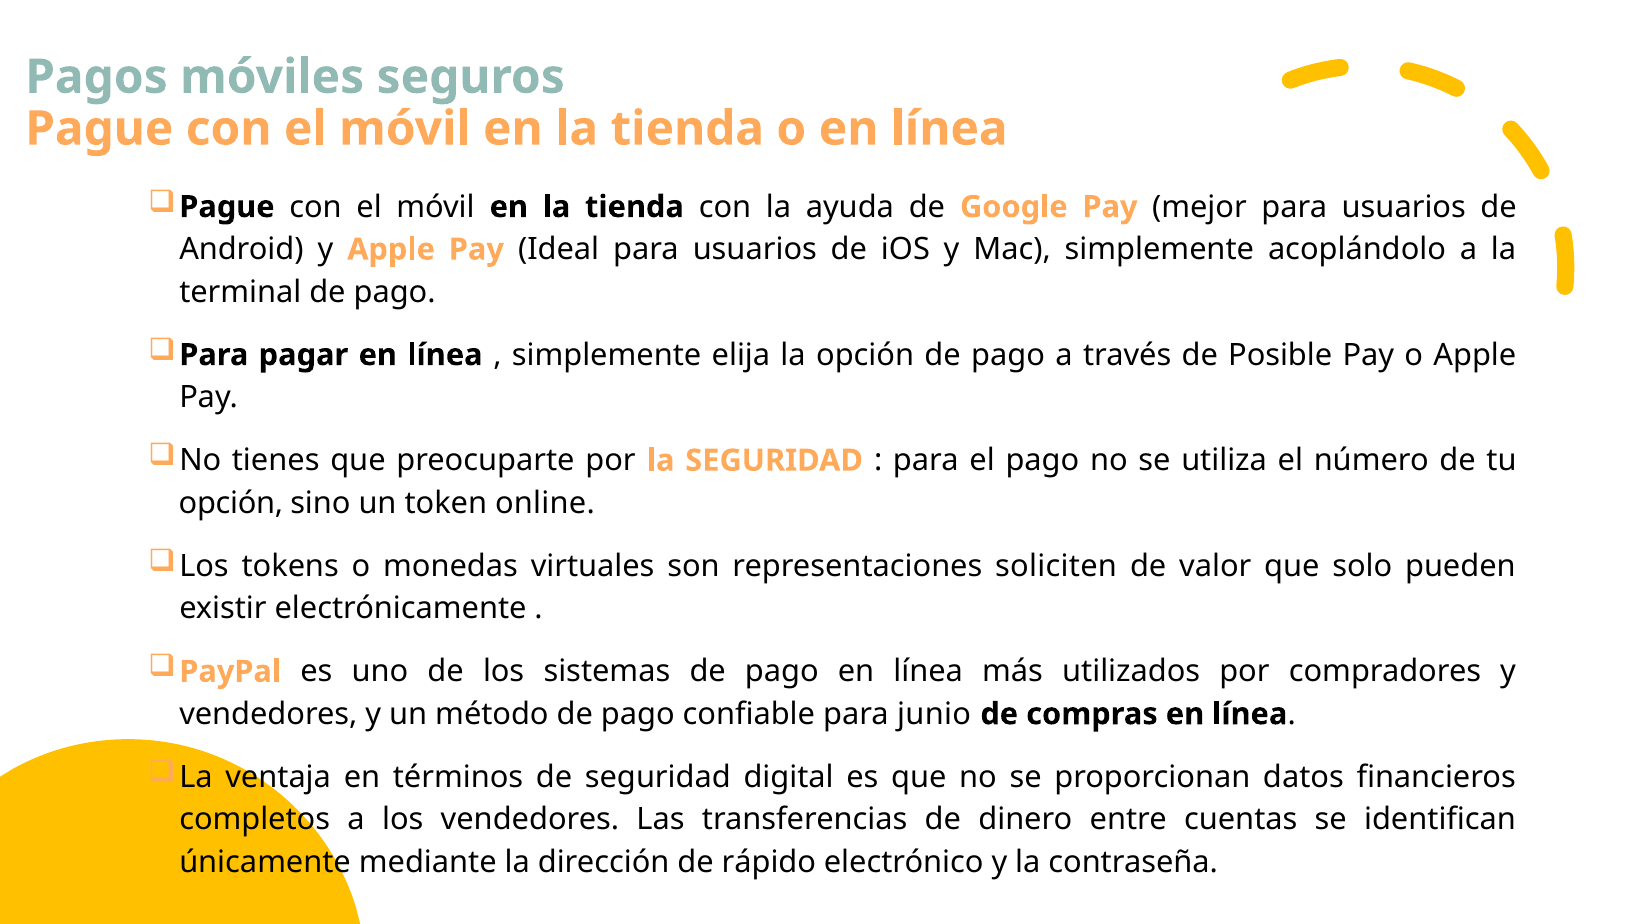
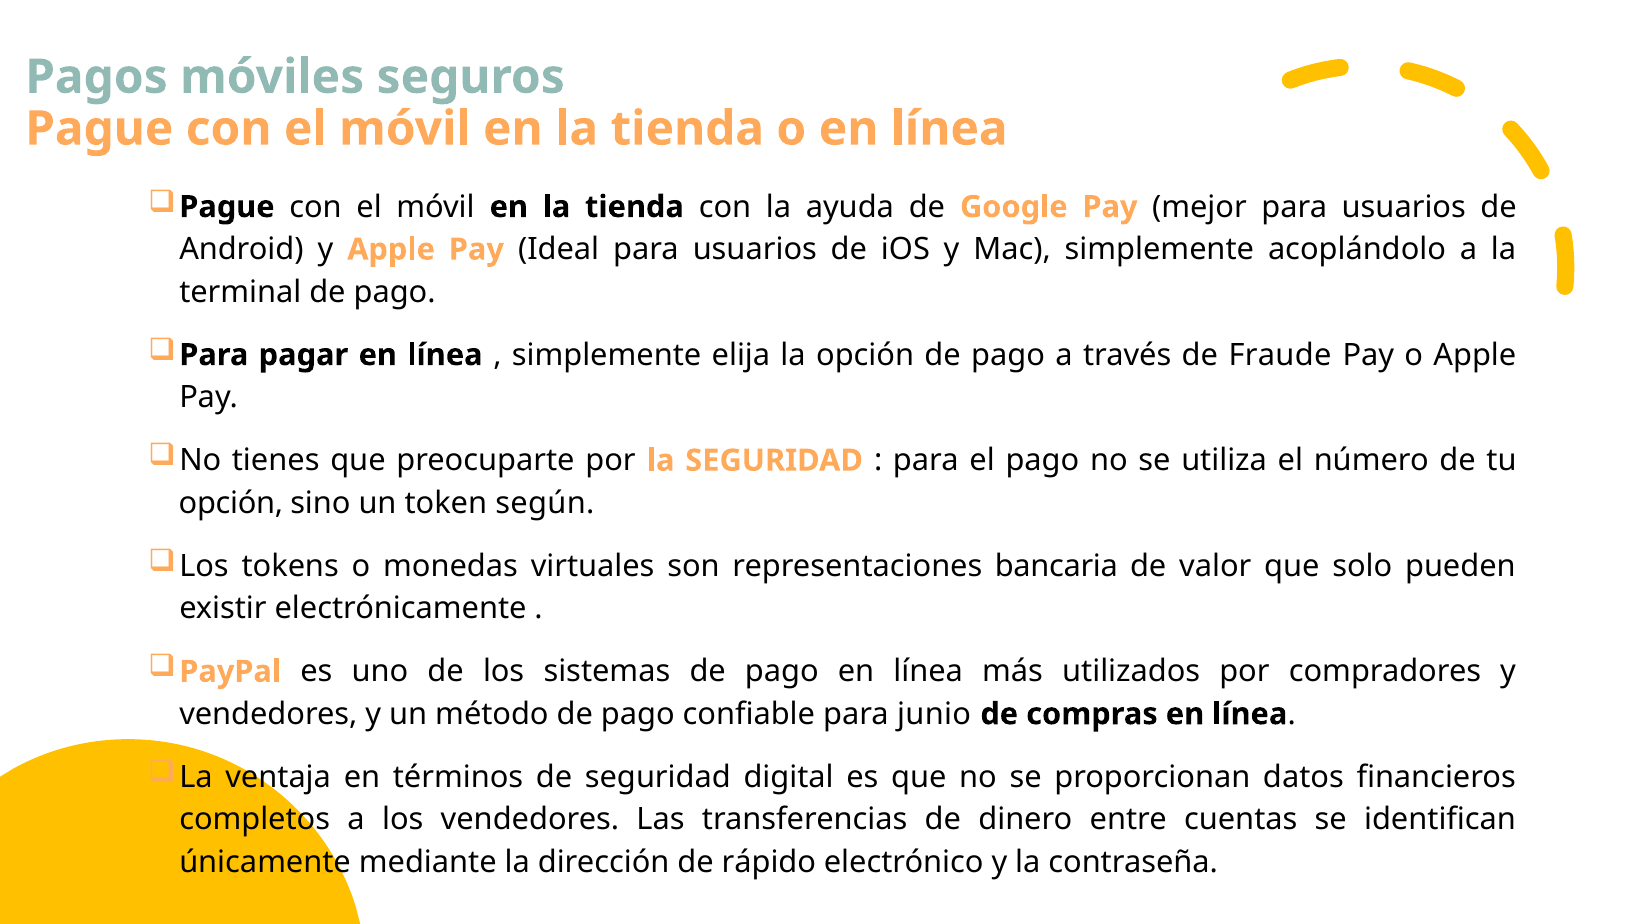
Posible: Posible -> Fraude
online: online -> según
soliciten: soliciten -> bancaria
